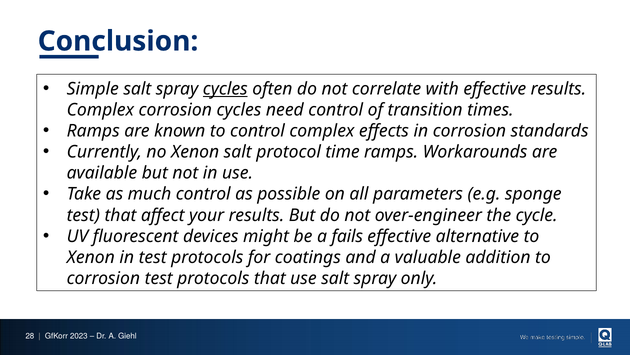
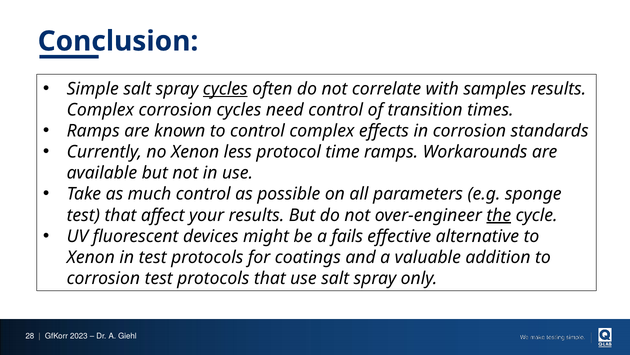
with effective: effective -> samples
Xenon salt: salt -> less
the underline: none -> present
